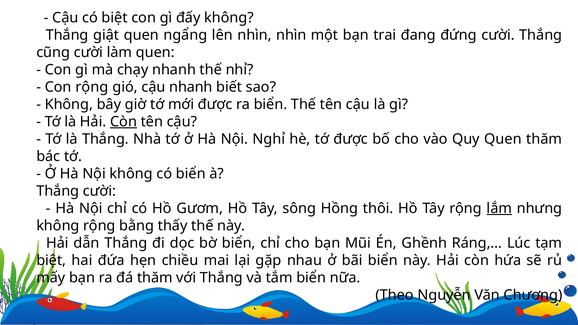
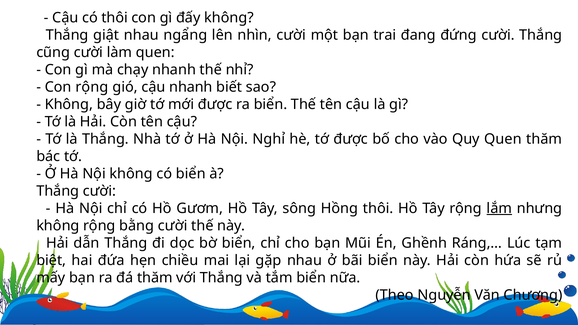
có biệt: biệt -> thôi
giật quen: quen -> nhau
nhìn nhìn: nhìn -> cười
Còn at (124, 122) underline: present -> none
bằng thấy: thấy -> cười
